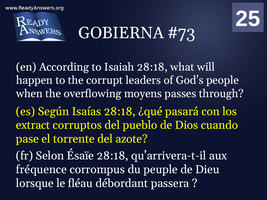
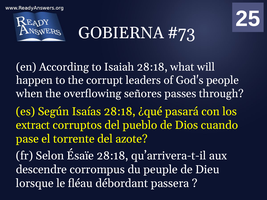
moyens: moyens -> señores
fréquence: fréquence -> descendre
